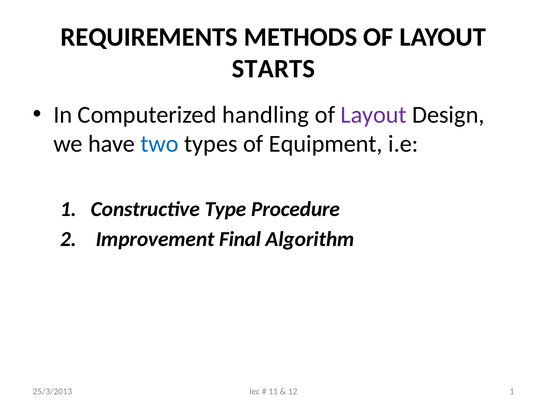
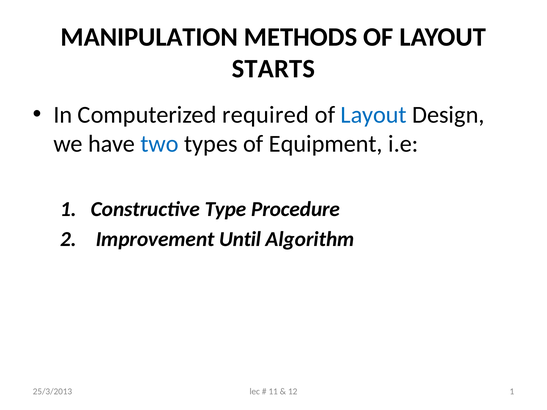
REQUIREMENTS: REQUIREMENTS -> MANIPULATION
handling: handling -> required
Layout at (374, 115) colour: purple -> blue
Final: Final -> Until
